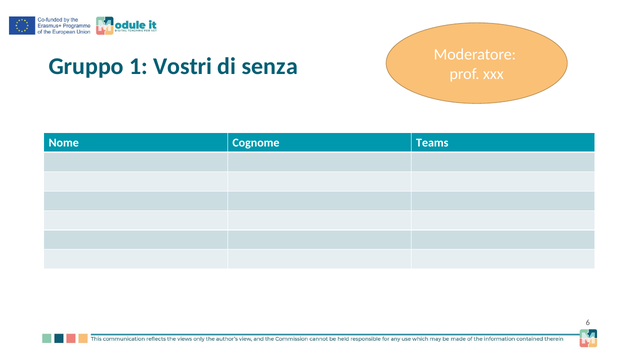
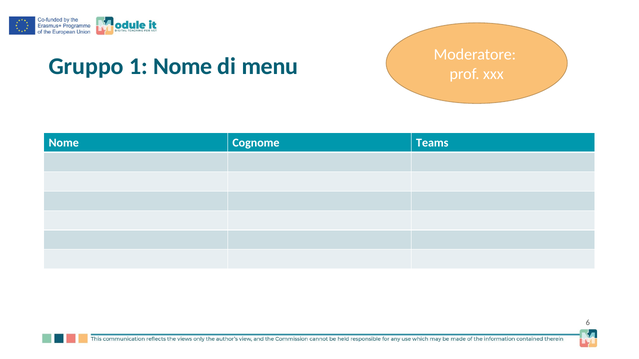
1 Vostri: Vostri -> Nome
senza: senza -> menu
